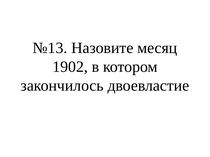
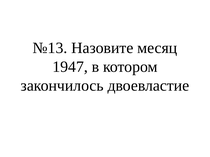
1902: 1902 -> 1947
